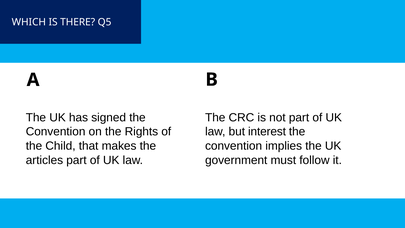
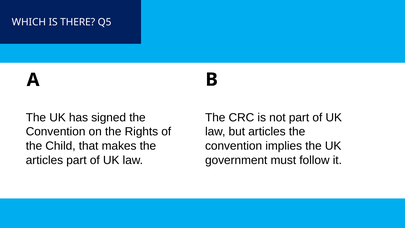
but interest: interest -> articles
